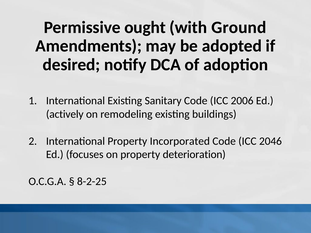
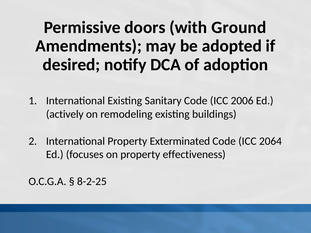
ought: ought -> doors
Incorporated: Incorporated -> Exterminated
2046: 2046 -> 2064
deterioration: deterioration -> effectiveness
